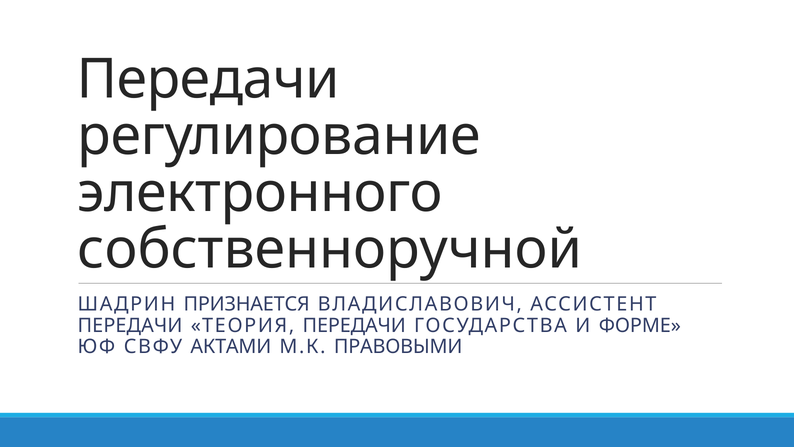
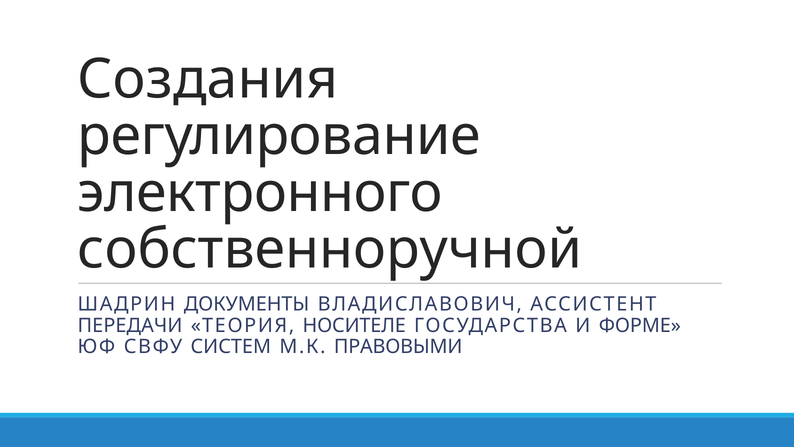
Передачи at (208, 79): Передачи -> Создания
ПРИЗНАЕТСЯ: ПРИЗНАЕТСЯ -> ДОКУМЕНТЫ
ТЕОРИЯ ПЕРЕДАЧИ: ПЕРЕДАЧИ -> НОСИТЕЛЕ
АКТАМИ: АКТАМИ -> СИСТЕМ
